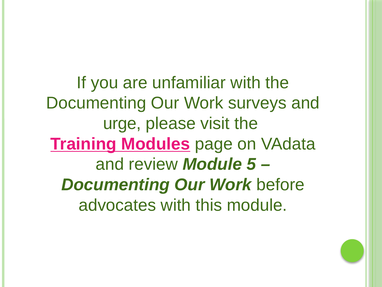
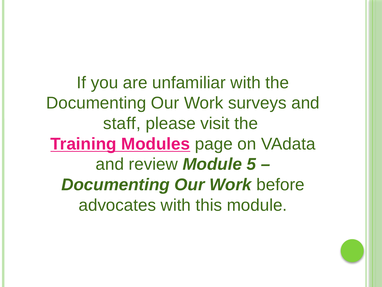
urge: urge -> staff
